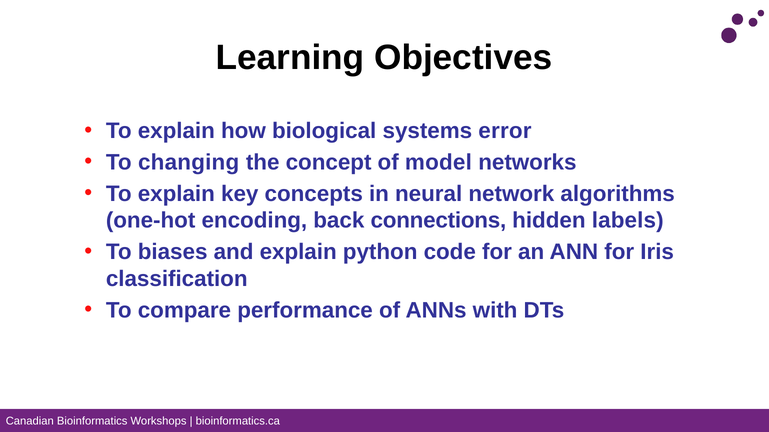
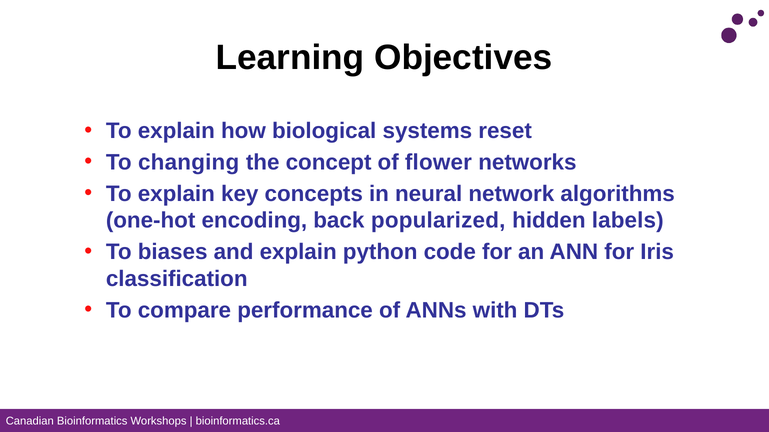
error: error -> reset
model: model -> flower
connections: connections -> popularized
